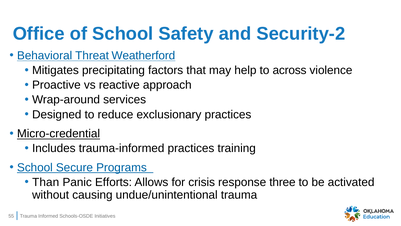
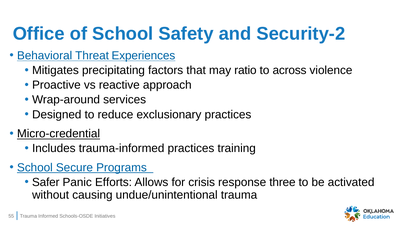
Weatherford: Weatherford -> Experiences
help: help -> ratio
Than: Than -> Safer
